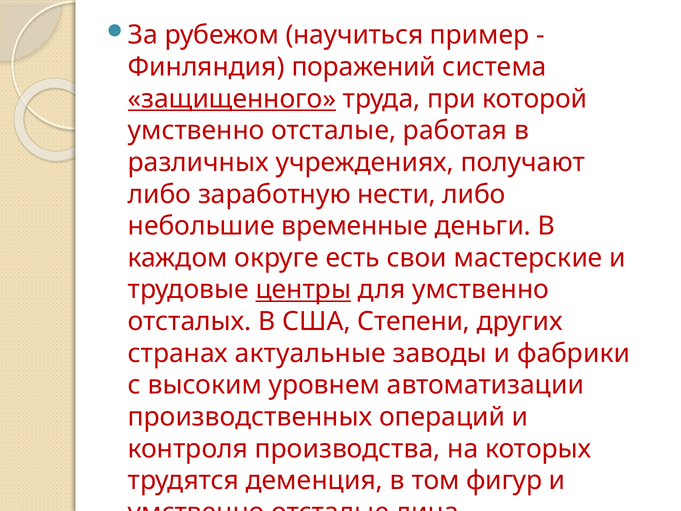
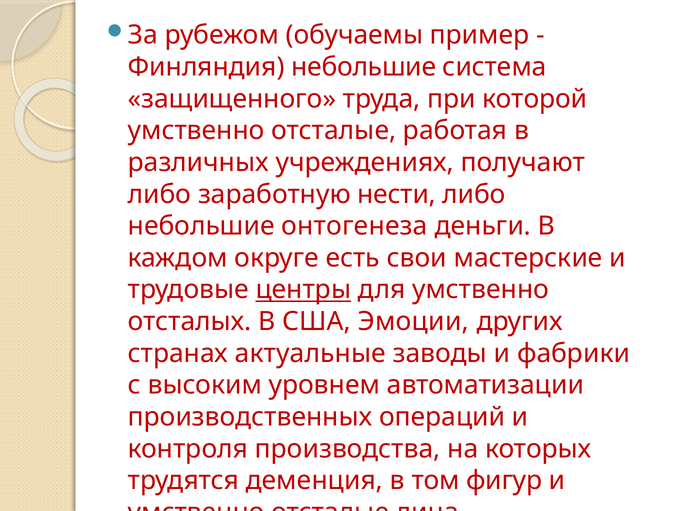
научиться: научиться -> обучаемы
Финляндия поражений: поражений -> небольшие
защищенного underline: present -> none
временные: временные -> онтогенеза
Степени: Степени -> Эмоции
